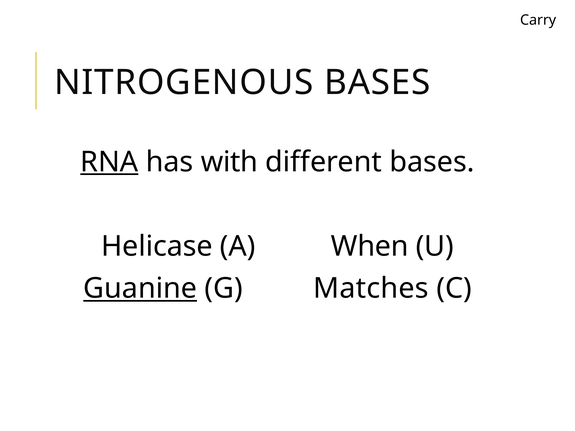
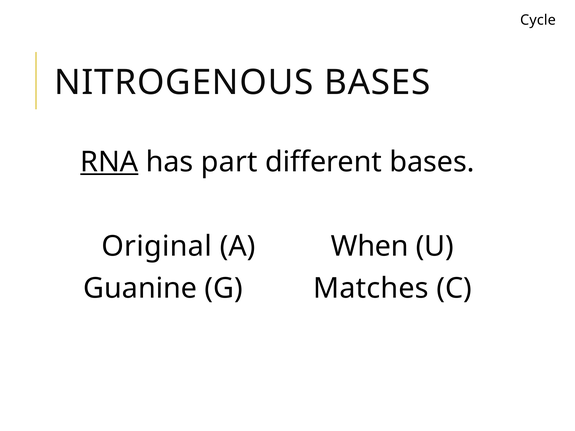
Carry: Carry -> Cycle
with: with -> part
Helicase: Helicase -> Original
Guanine underline: present -> none
